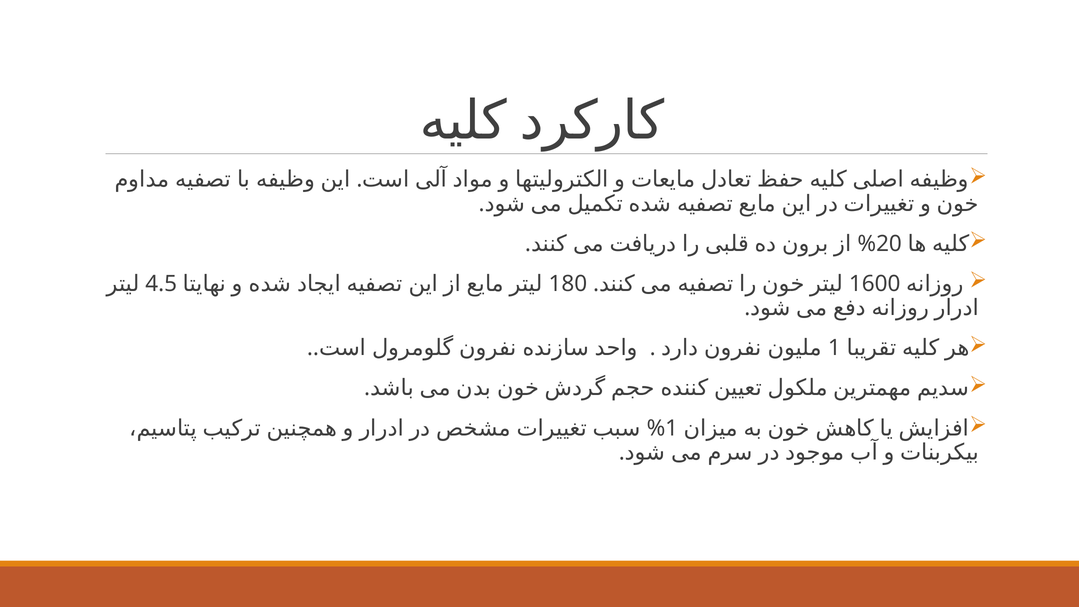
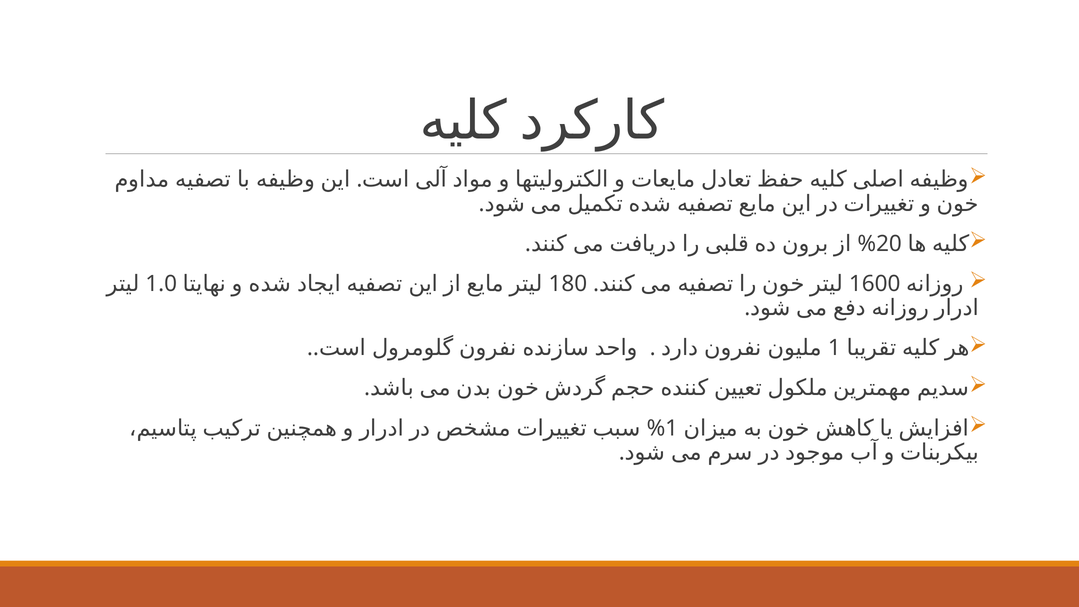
4.5: 4.5 -> 1.0
